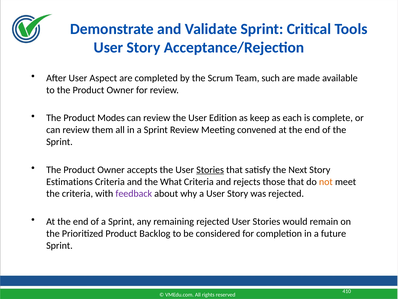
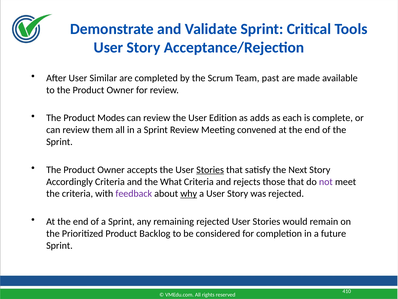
Aspect: Aspect -> Similar
such: such -> past
keep: keep -> adds
Estimations: Estimations -> Accordingly
not colour: orange -> purple
why underline: none -> present
